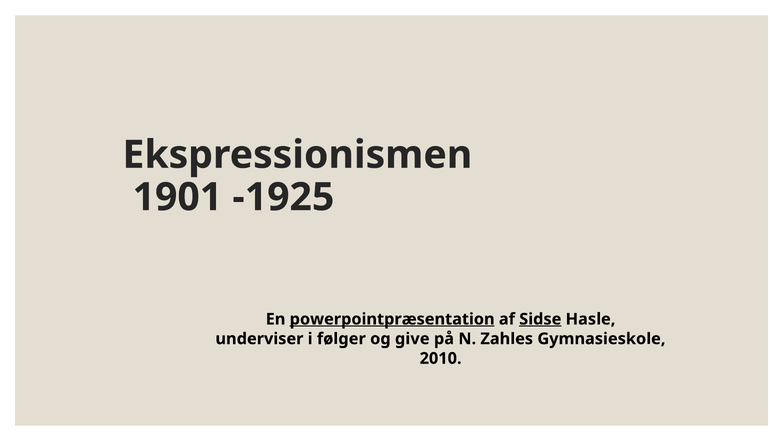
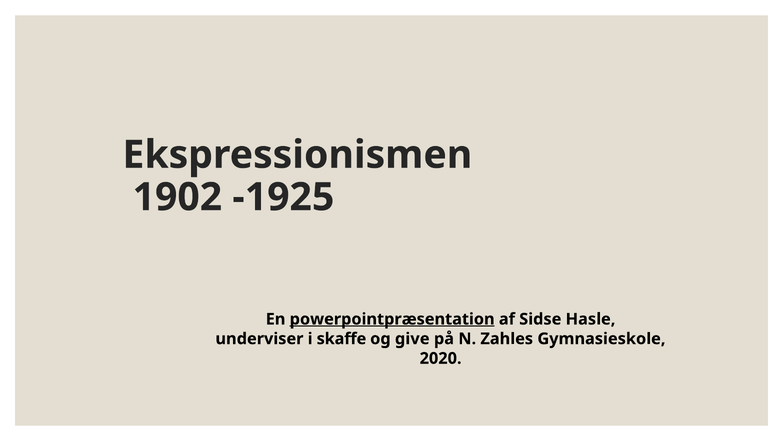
1901: 1901 -> 1902
Sidse underline: present -> none
følger: følger -> skaffe
2010: 2010 -> 2020
